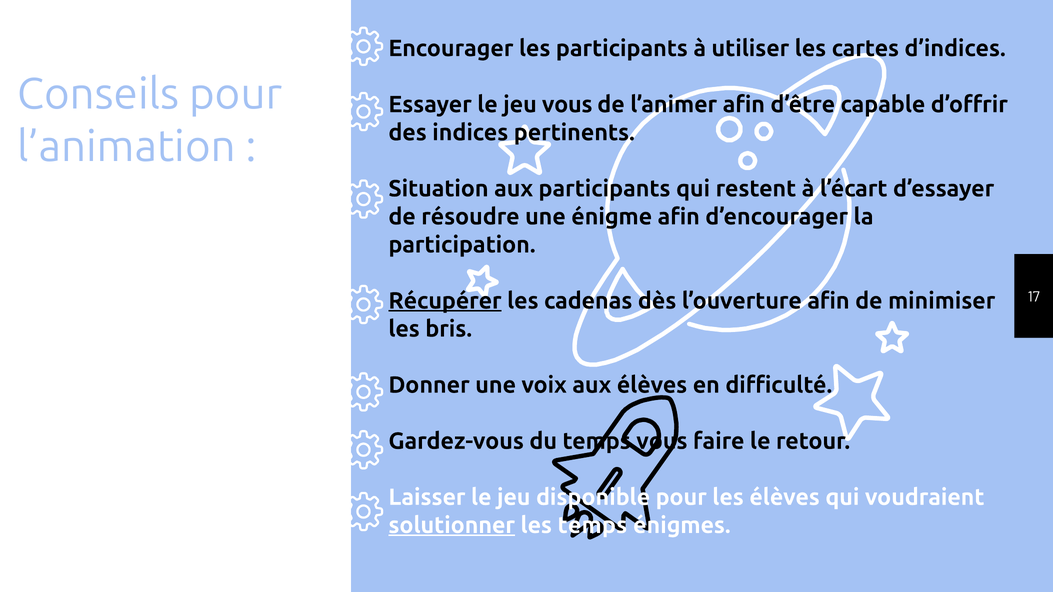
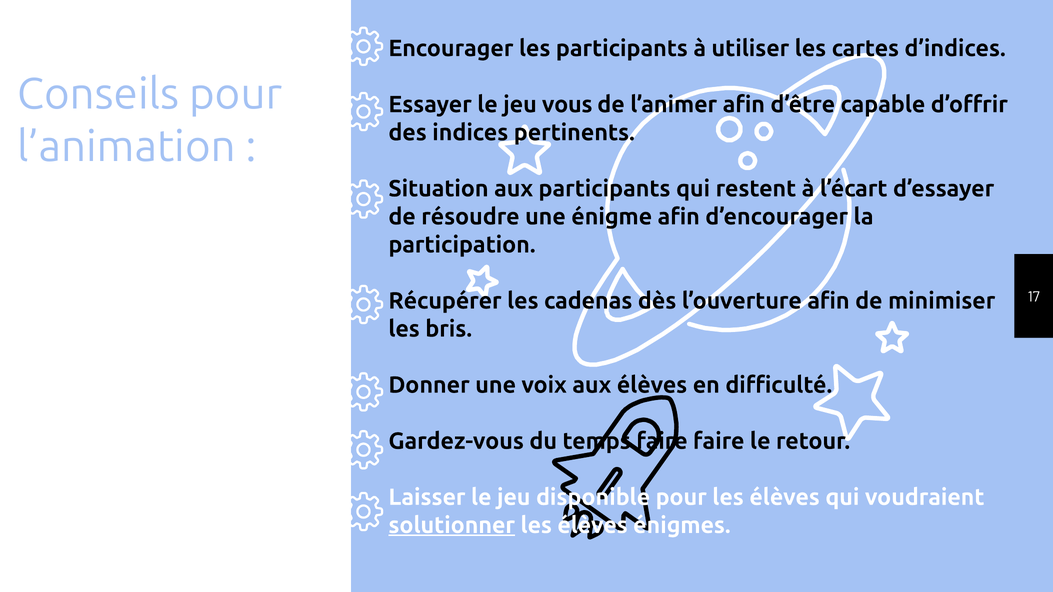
Récupérer underline: present -> none
temps vous: vous -> faire
temps at (592, 526): temps -> élèves
